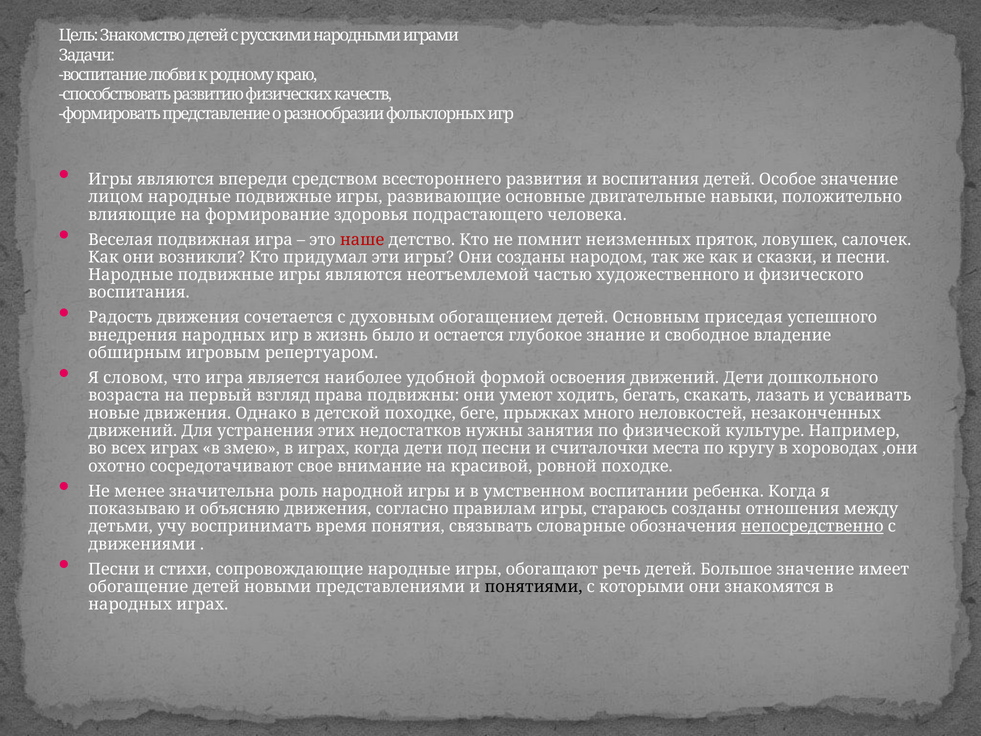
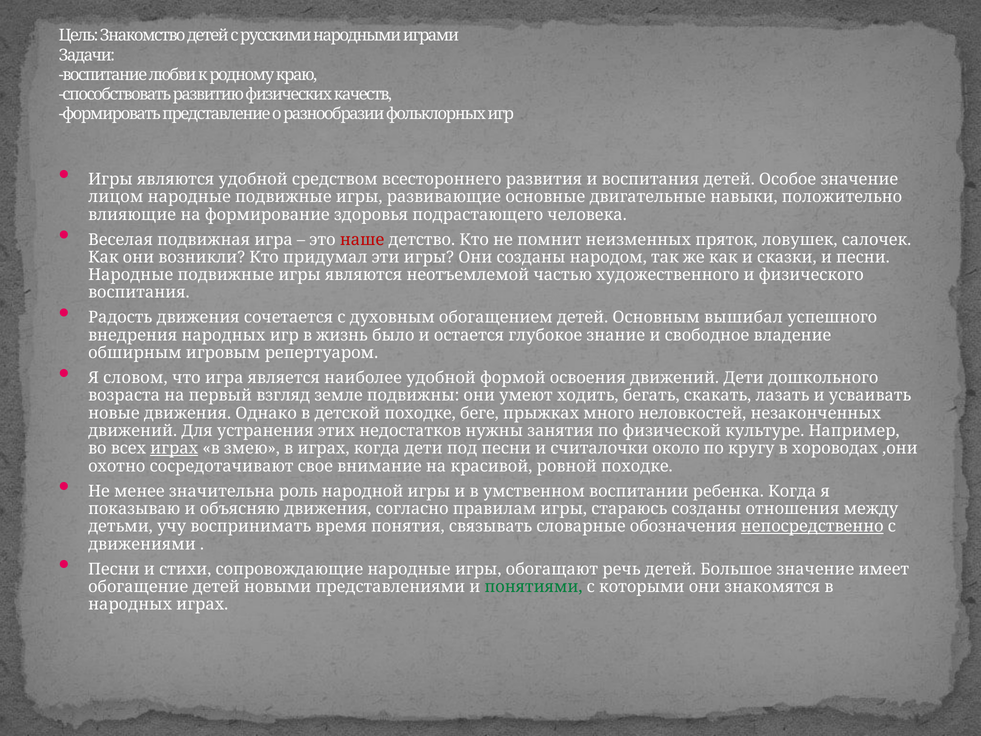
являются впереди: впереди -> удобной
приседая: приседая -> вышибал
права: права -> земле
играх at (174, 448) underline: none -> present
места: места -> около
понятиями colour: black -> green
